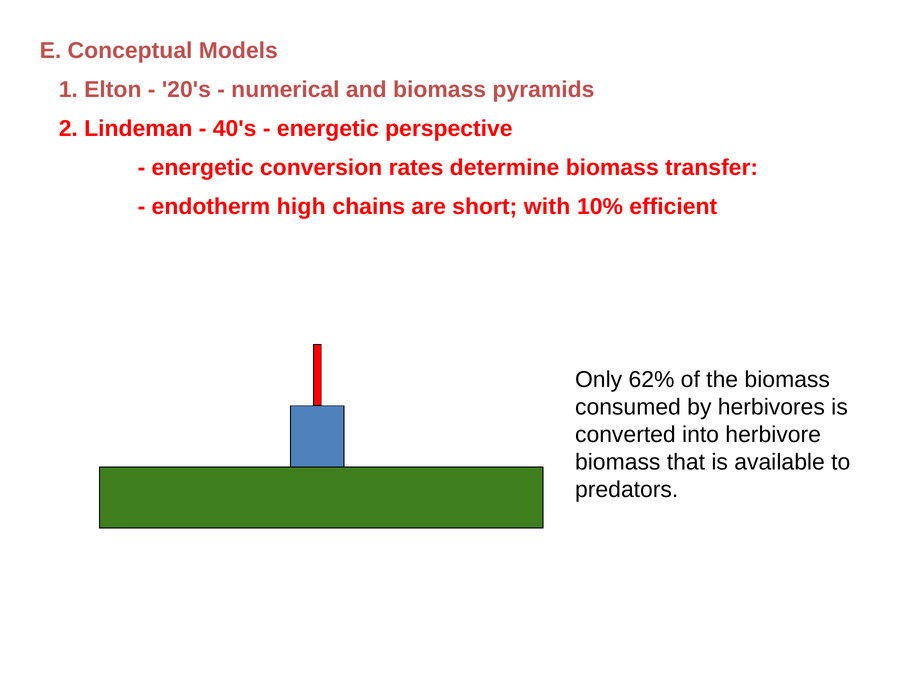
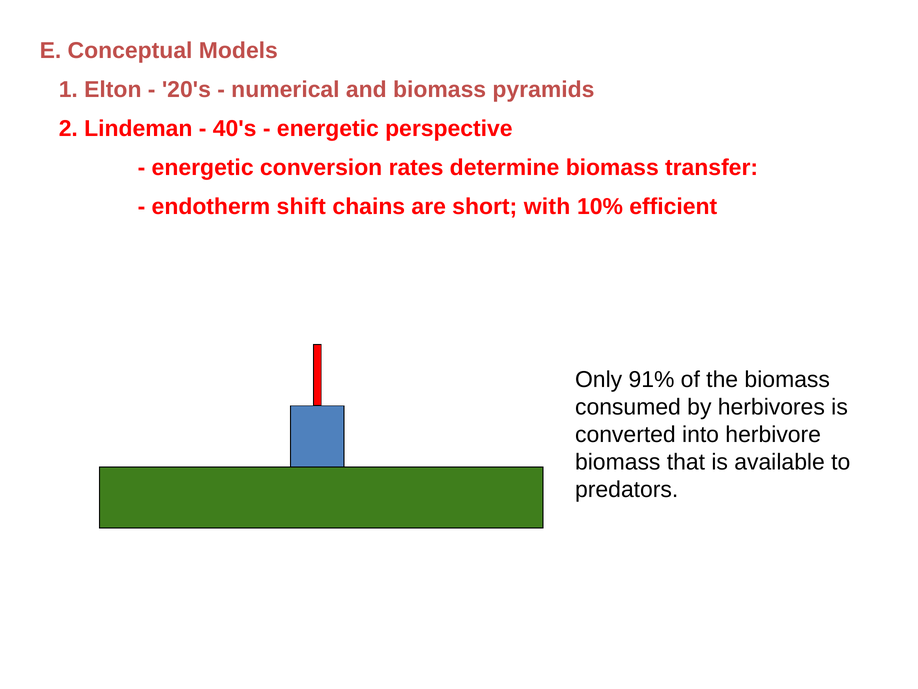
high: high -> shift
62%: 62% -> 91%
